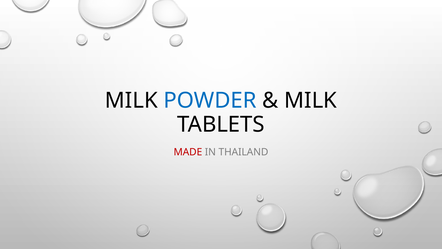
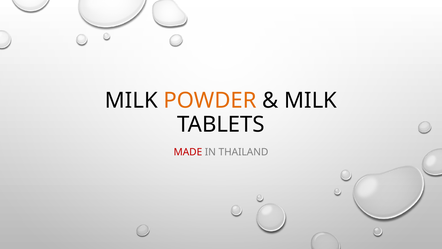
POWDER colour: blue -> orange
